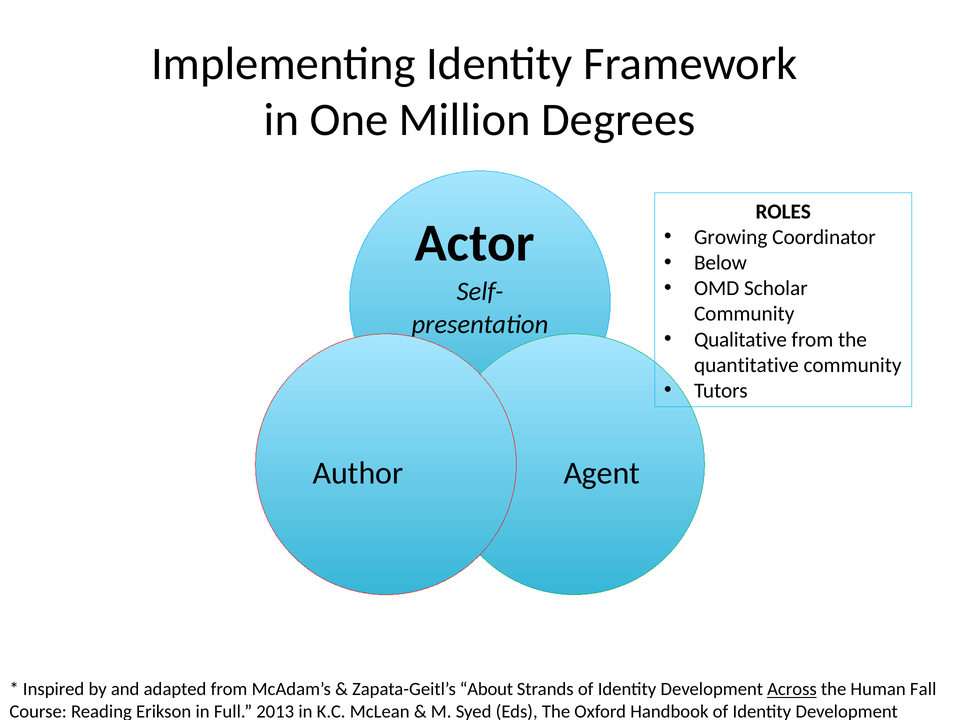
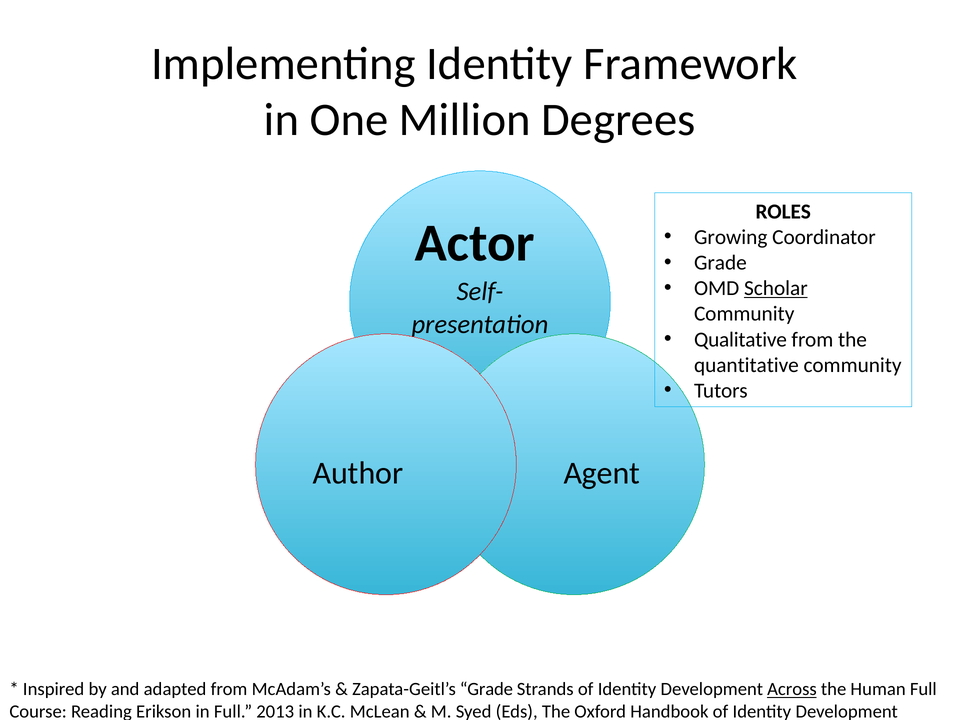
Below at (720, 263): Below -> Grade
Scholar underline: none -> present
Zapata-Geitl’s About: About -> Grade
Human Fall: Fall -> Full
